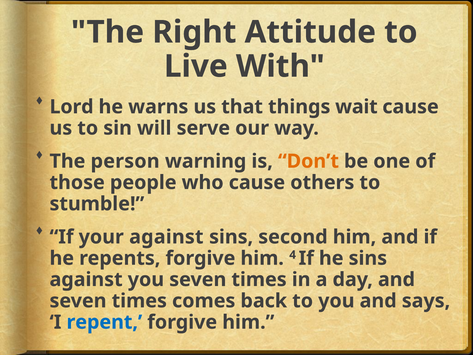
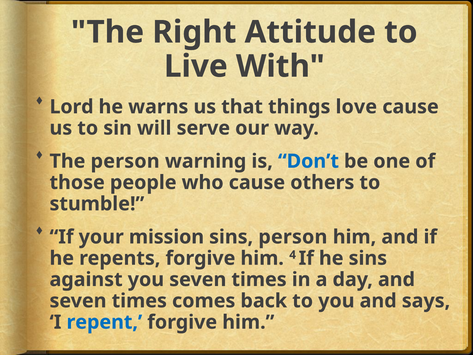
wait: wait -> love
Don’t colour: orange -> blue
your against: against -> mission
sins second: second -> person
